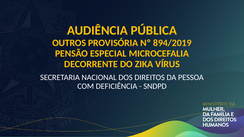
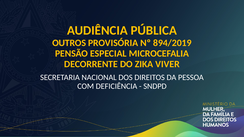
VÍRUS: VÍRUS -> VIVER
